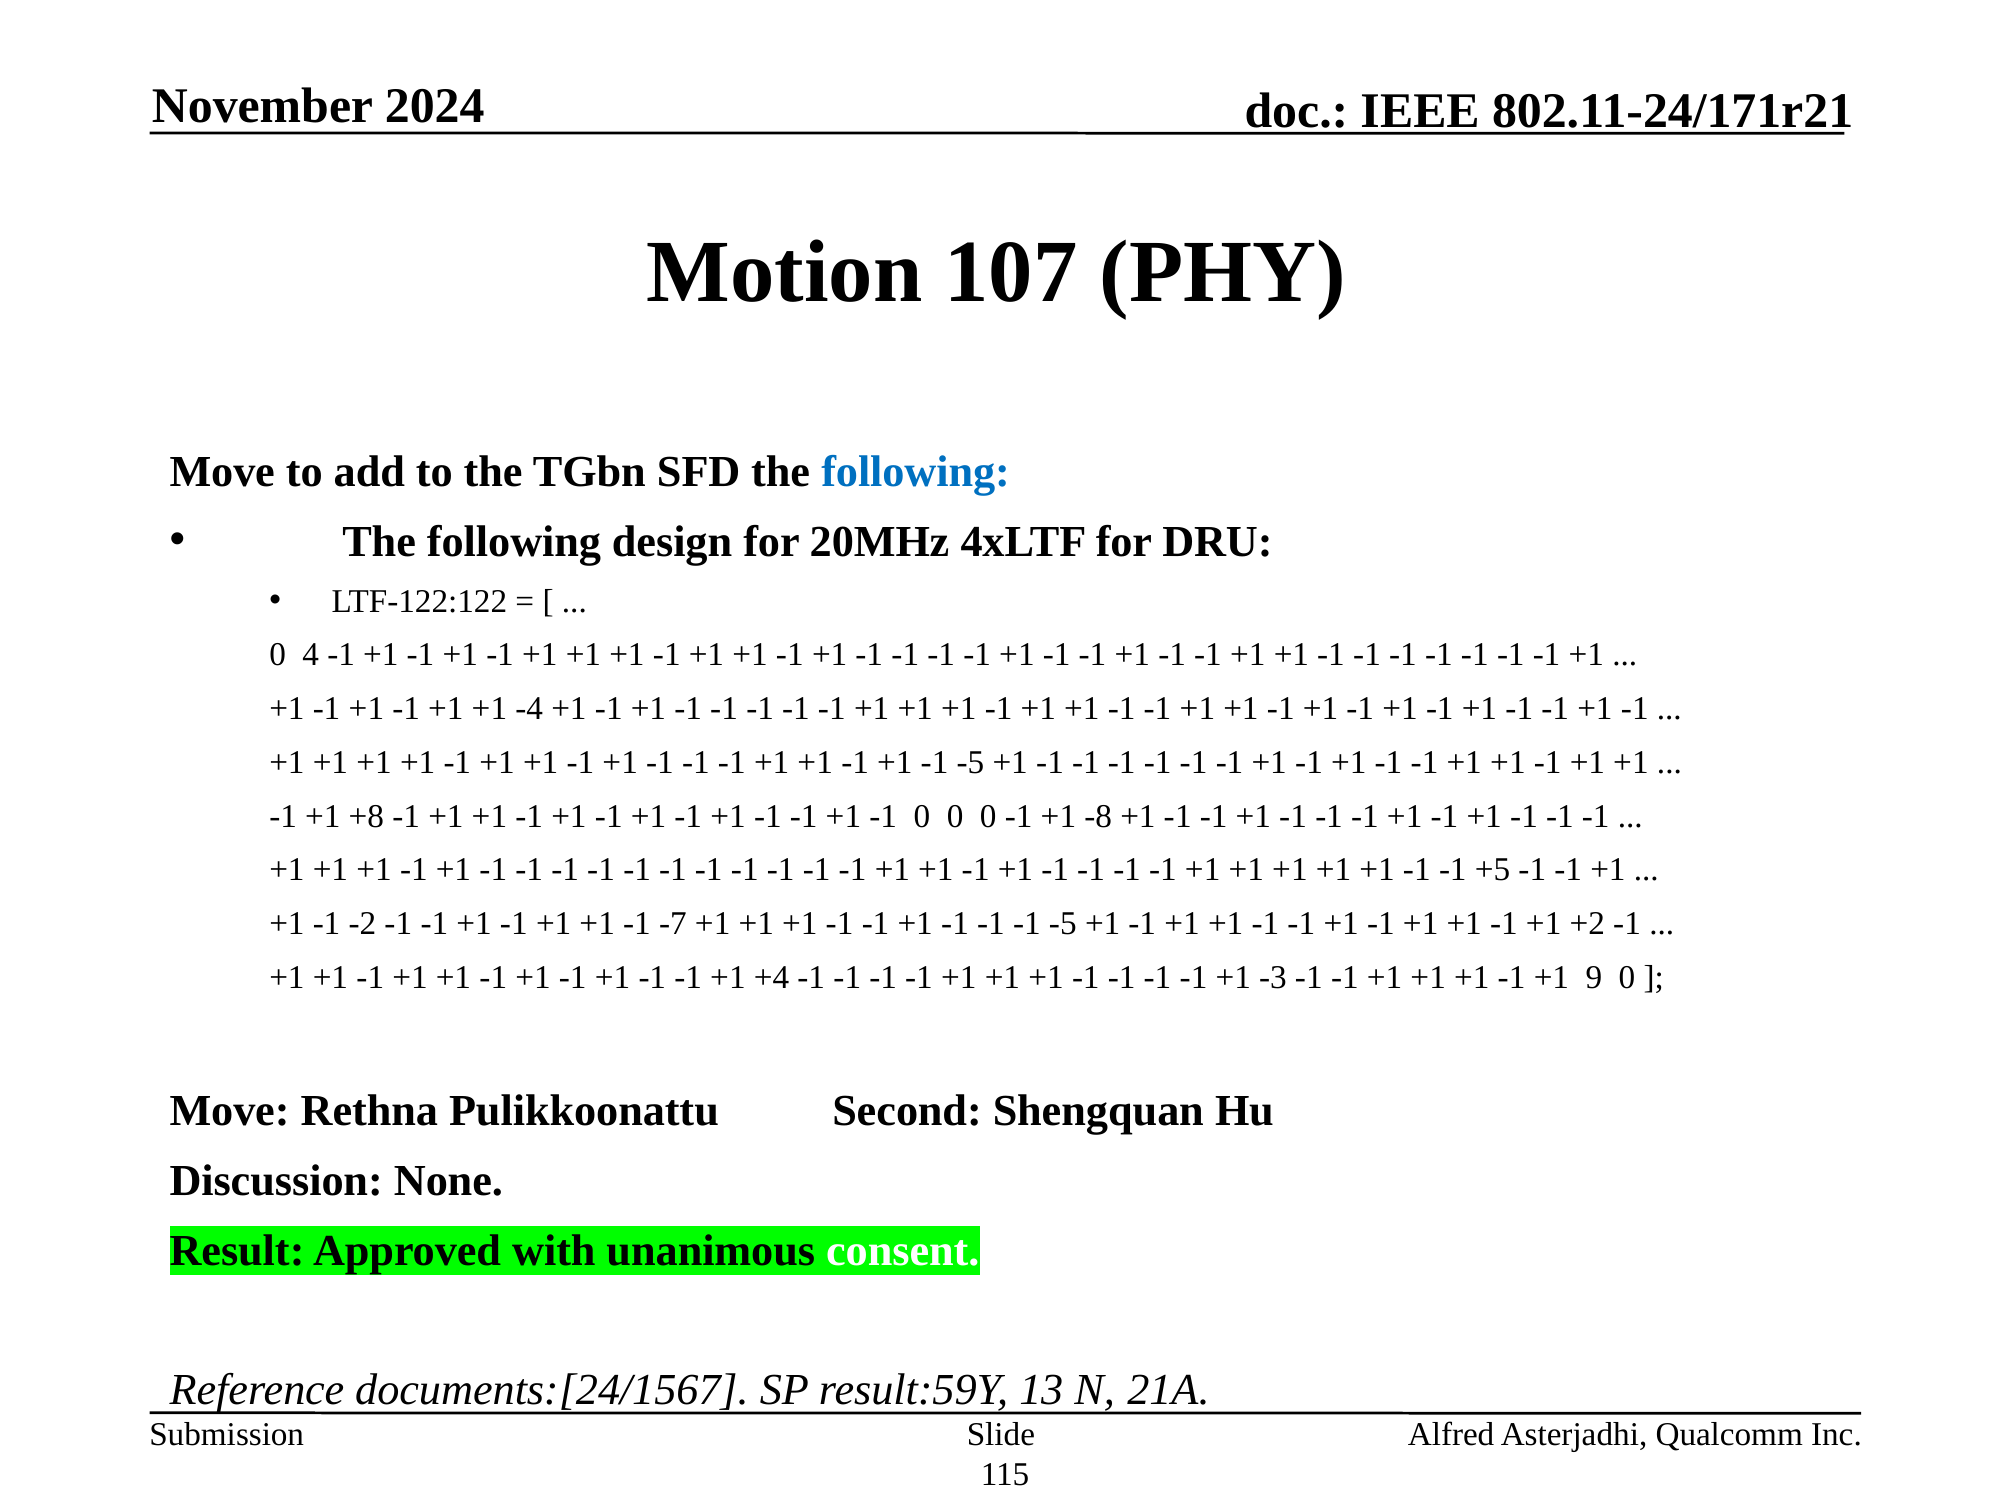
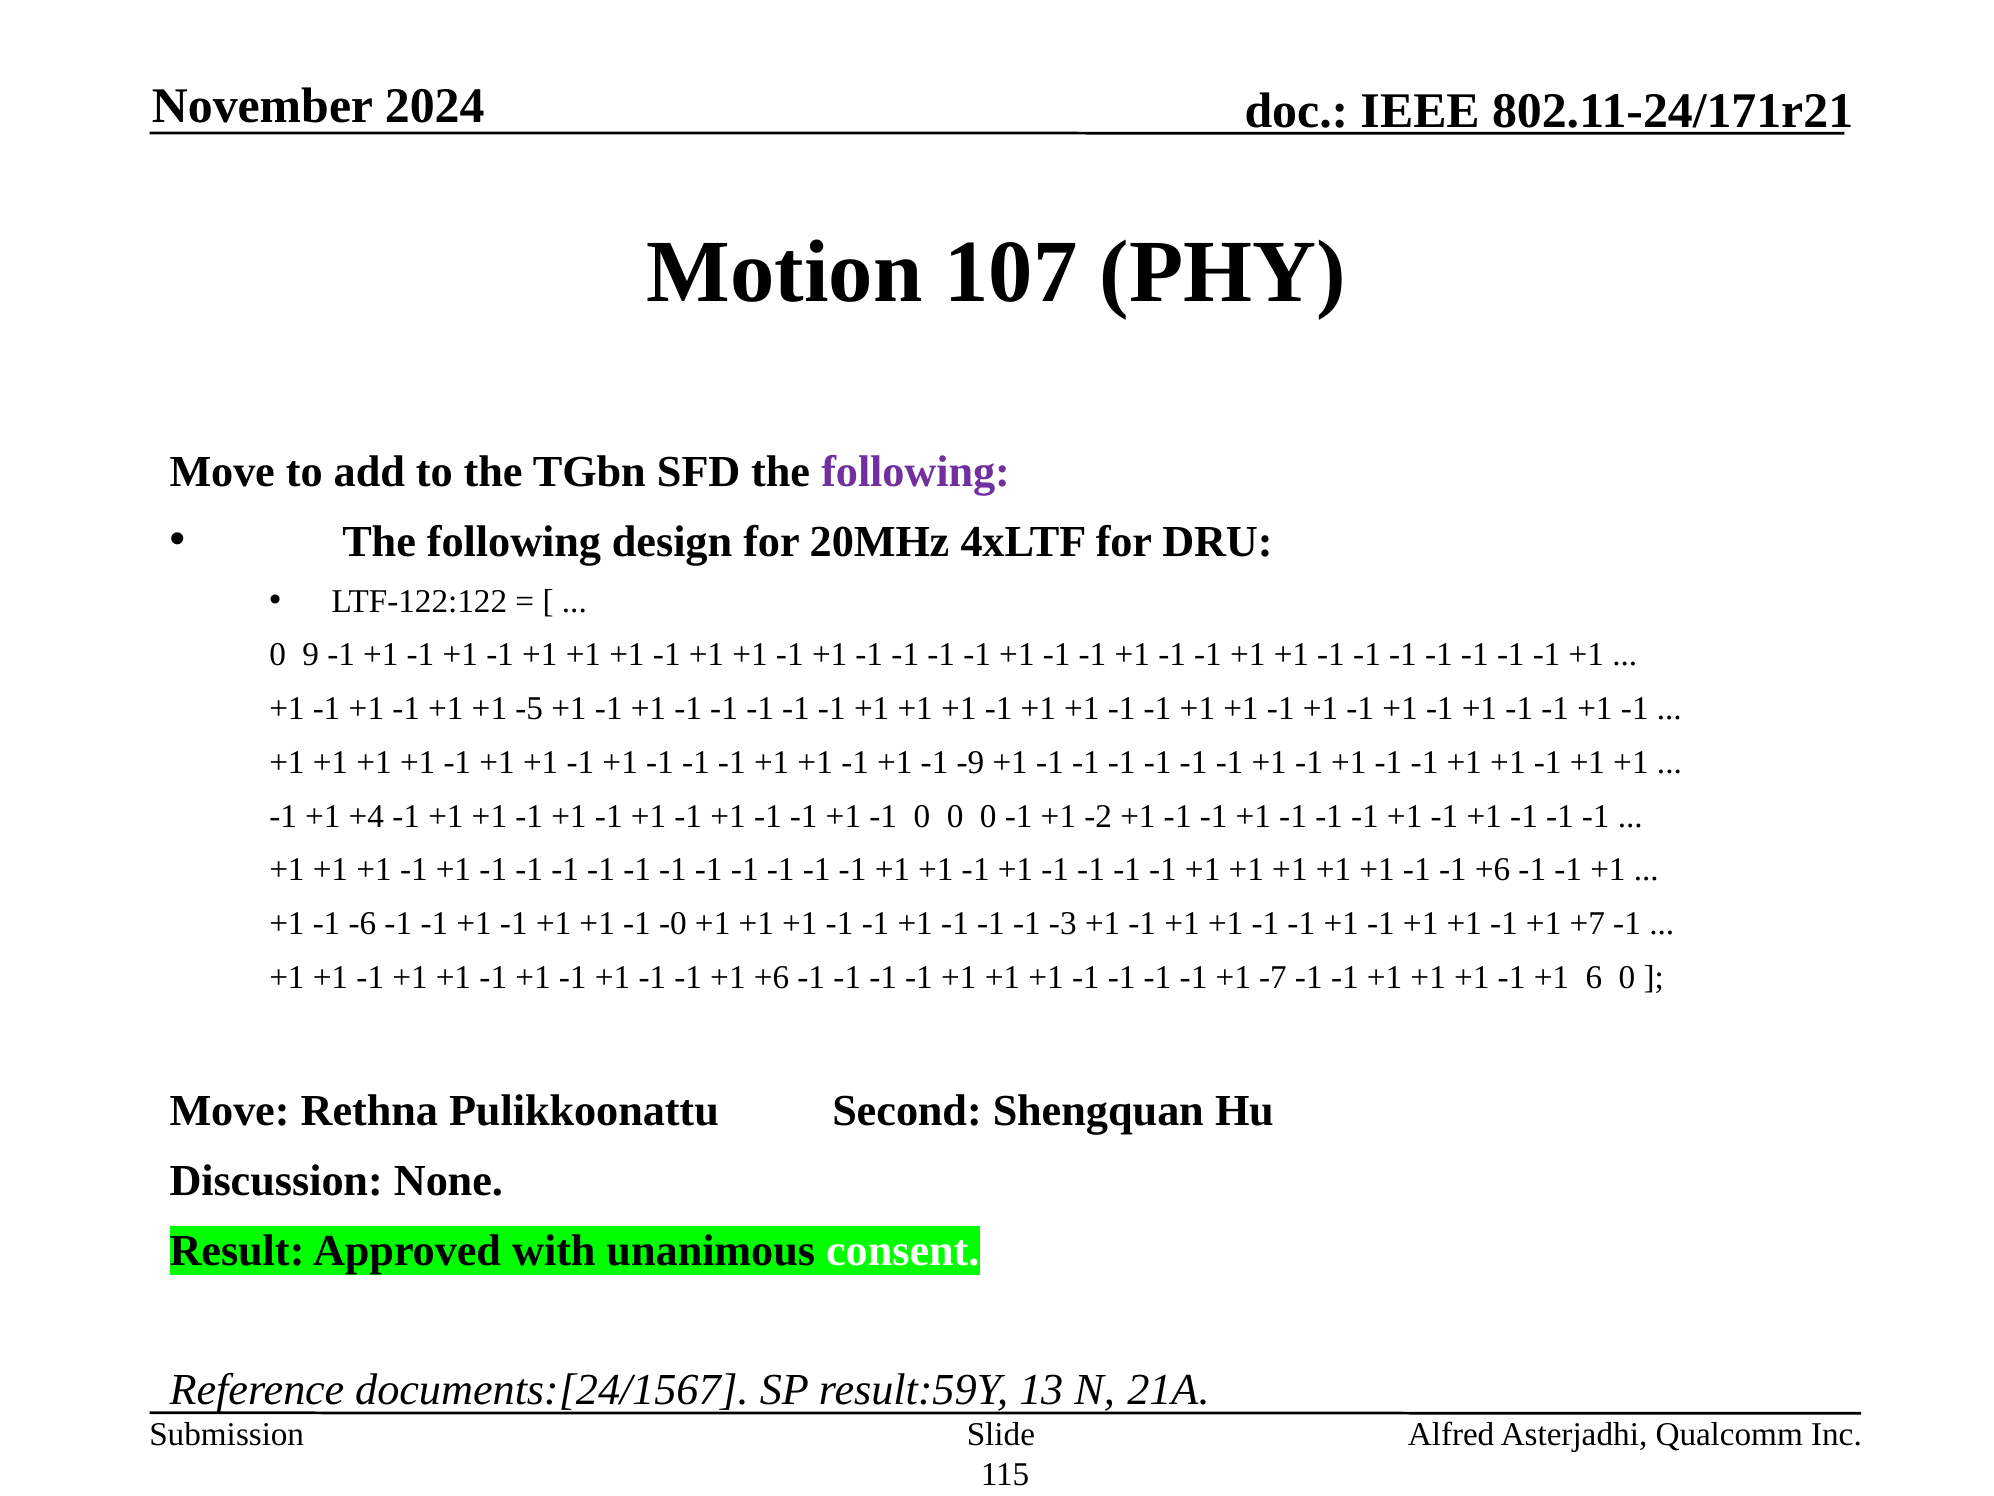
following at (916, 472) colour: blue -> purple
4: 4 -> 9
-4: -4 -> -5
+1 -1 -5: -5 -> -9
+8: +8 -> +4
-8: -8 -> -2
-1 +5: +5 -> +6
-2: -2 -> -6
-7: -7 -> -0
-1 -1 -5: -5 -> -3
+2: +2 -> +7
+1 +4: +4 -> +6
-3: -3 -> -7
9: 9 -> 6
